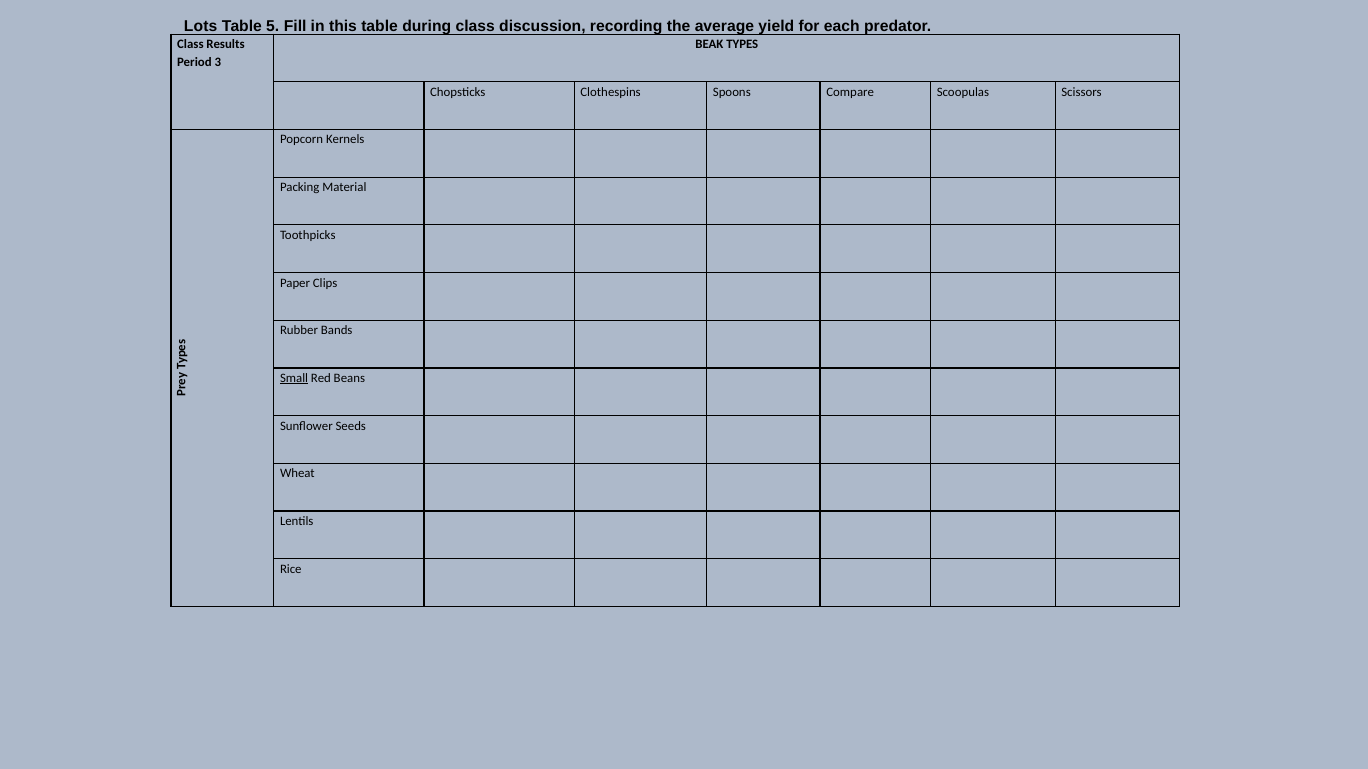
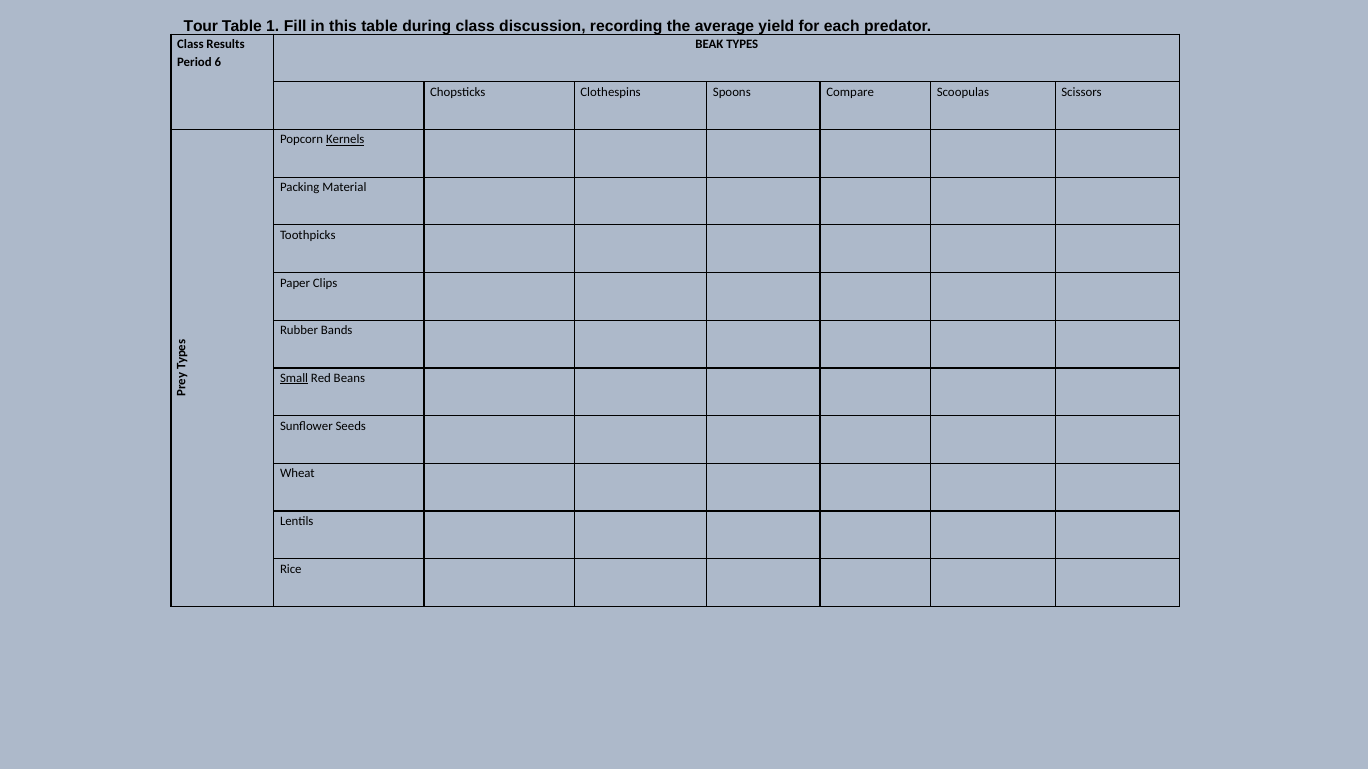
Lots: Lots -> Tour
5: 5 -> 1
3: 3 -> 6
Kernels underline: none -> present
